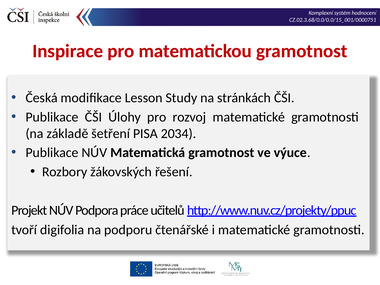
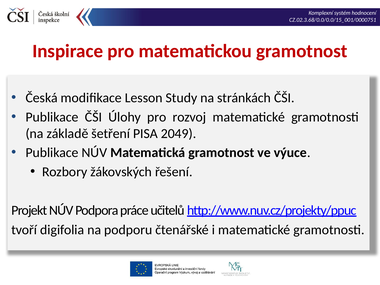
2034: 2034 -> 2049
